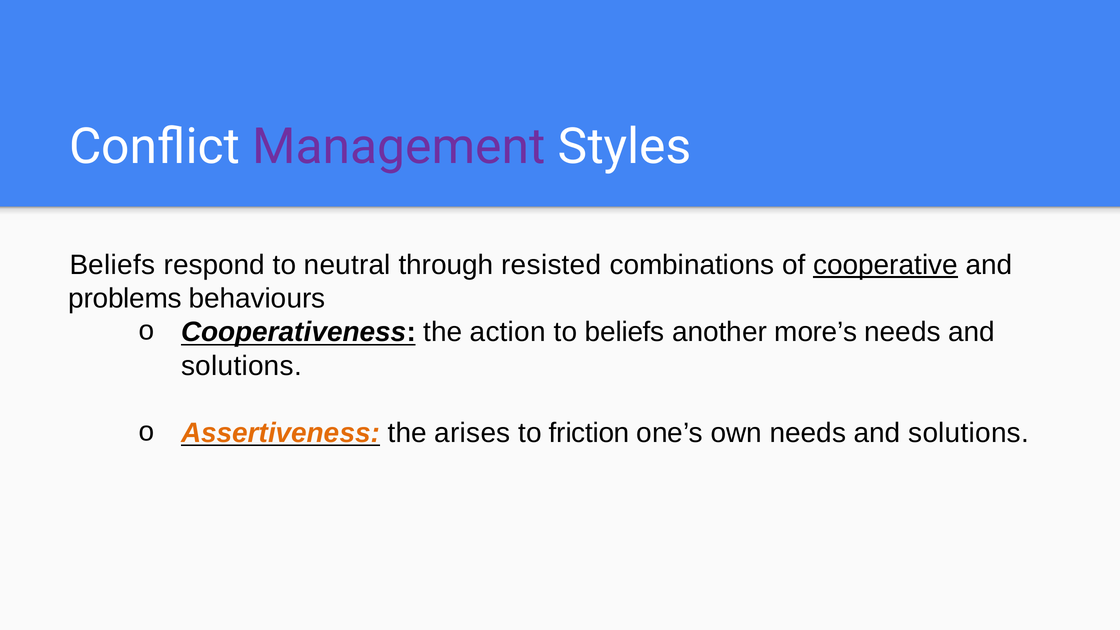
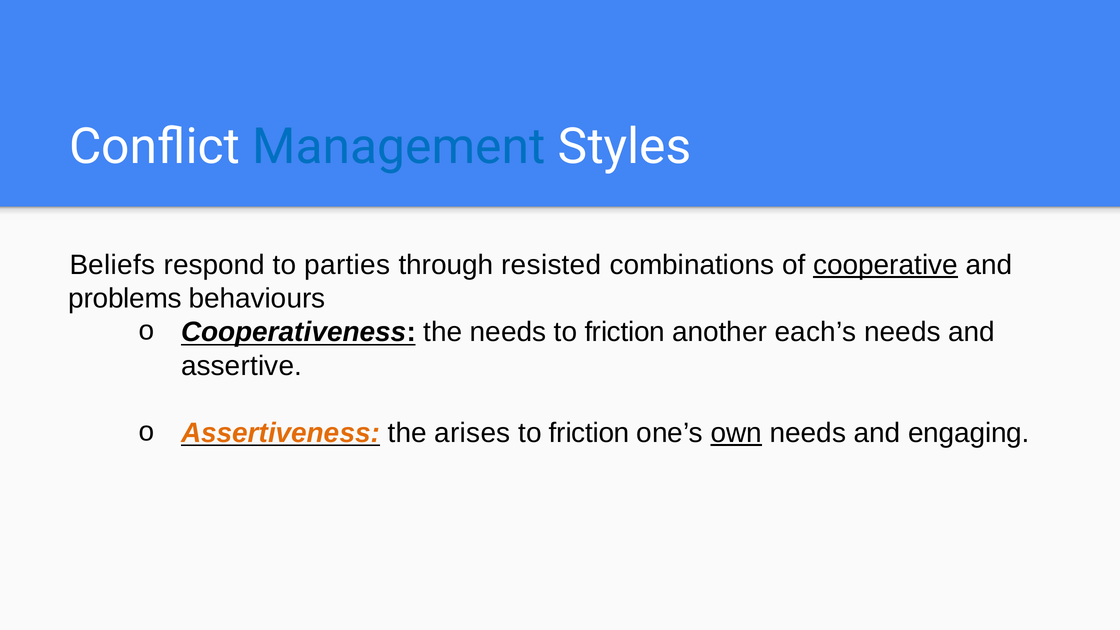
Management colour: purple -> blue
neutral: neutral -> parties
the action: action -> needs
beliefs at (625, 332): beliefs -> friction
more’s: more’s -> each’s
solutions at (241, 366): solutions -> assertive
own underline: none -> present
solutions at (969, 433): solutions -> engaging
